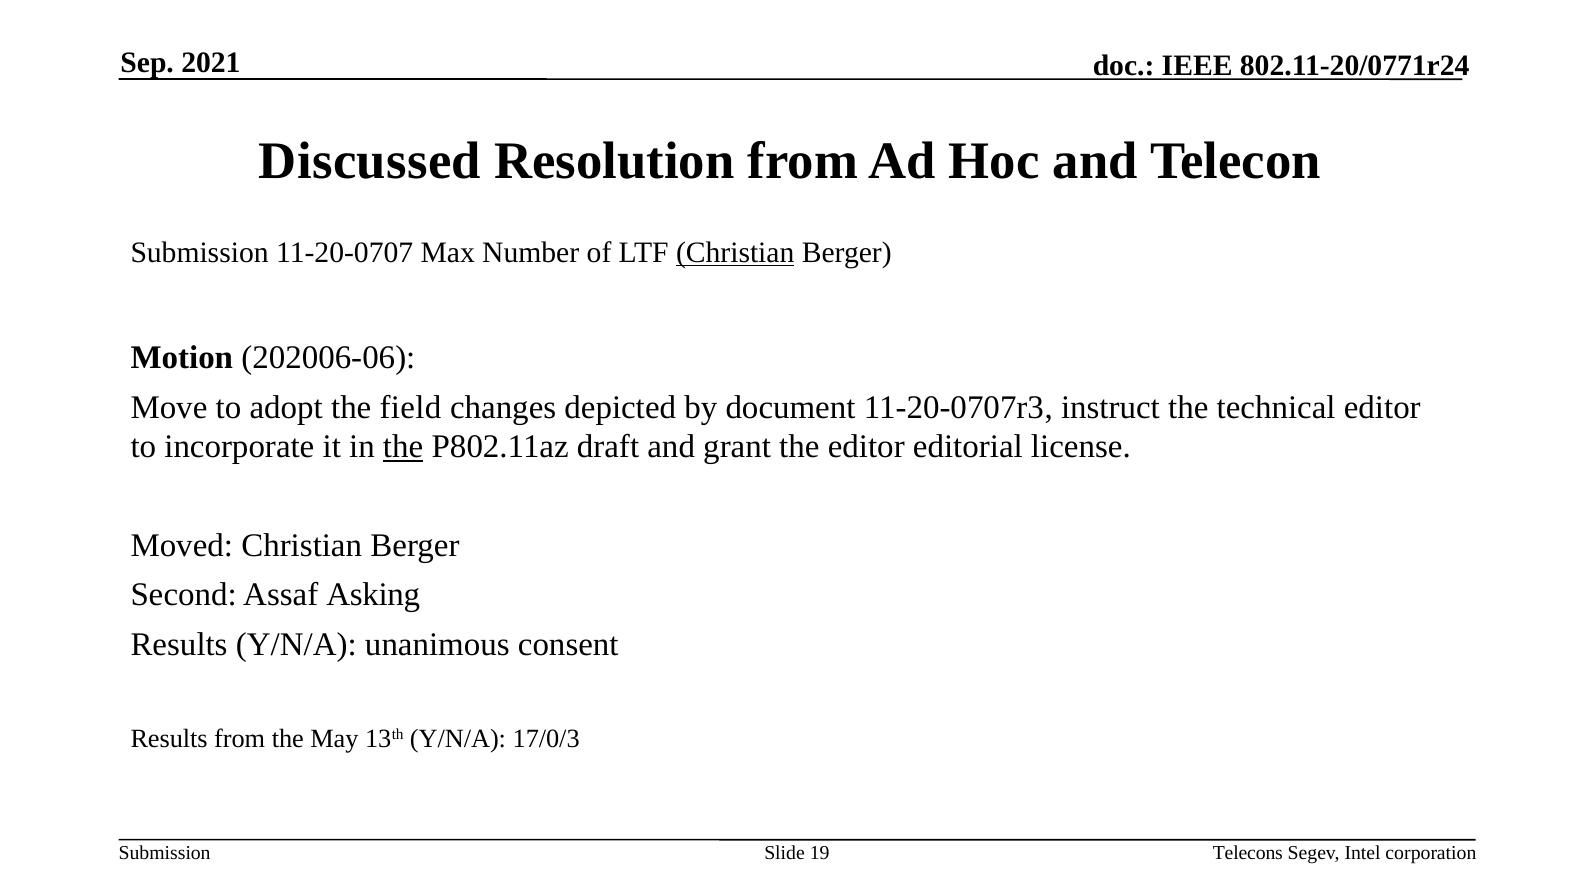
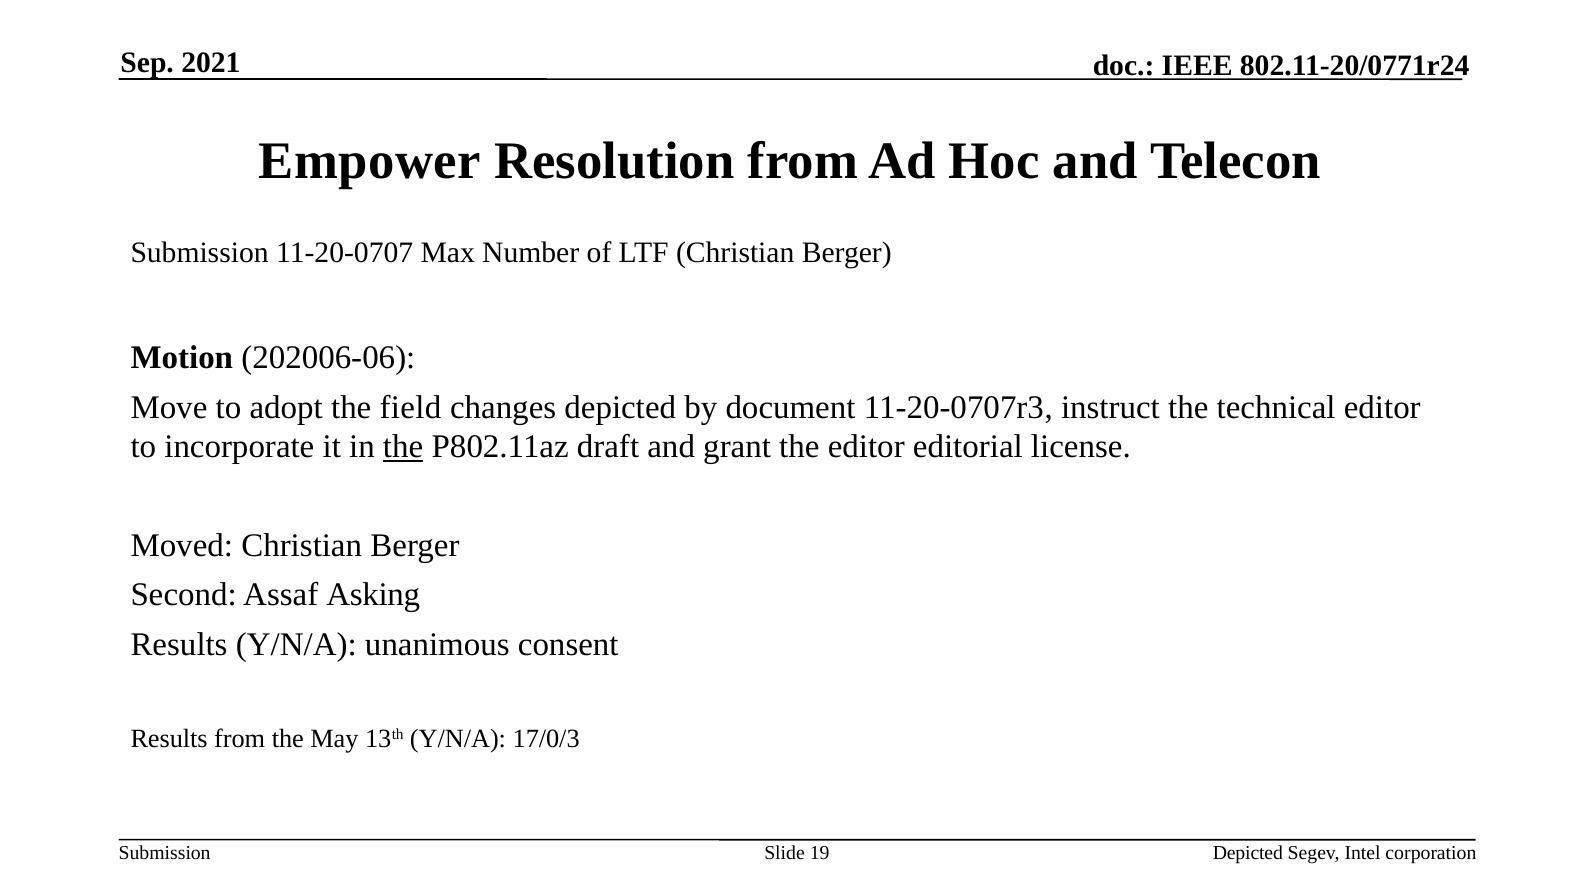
Discussed: Discussed -> Empower
Christian at (735, 253) underline: present -> none
Telecons at (1248, 853): Telecons -> Depicted
